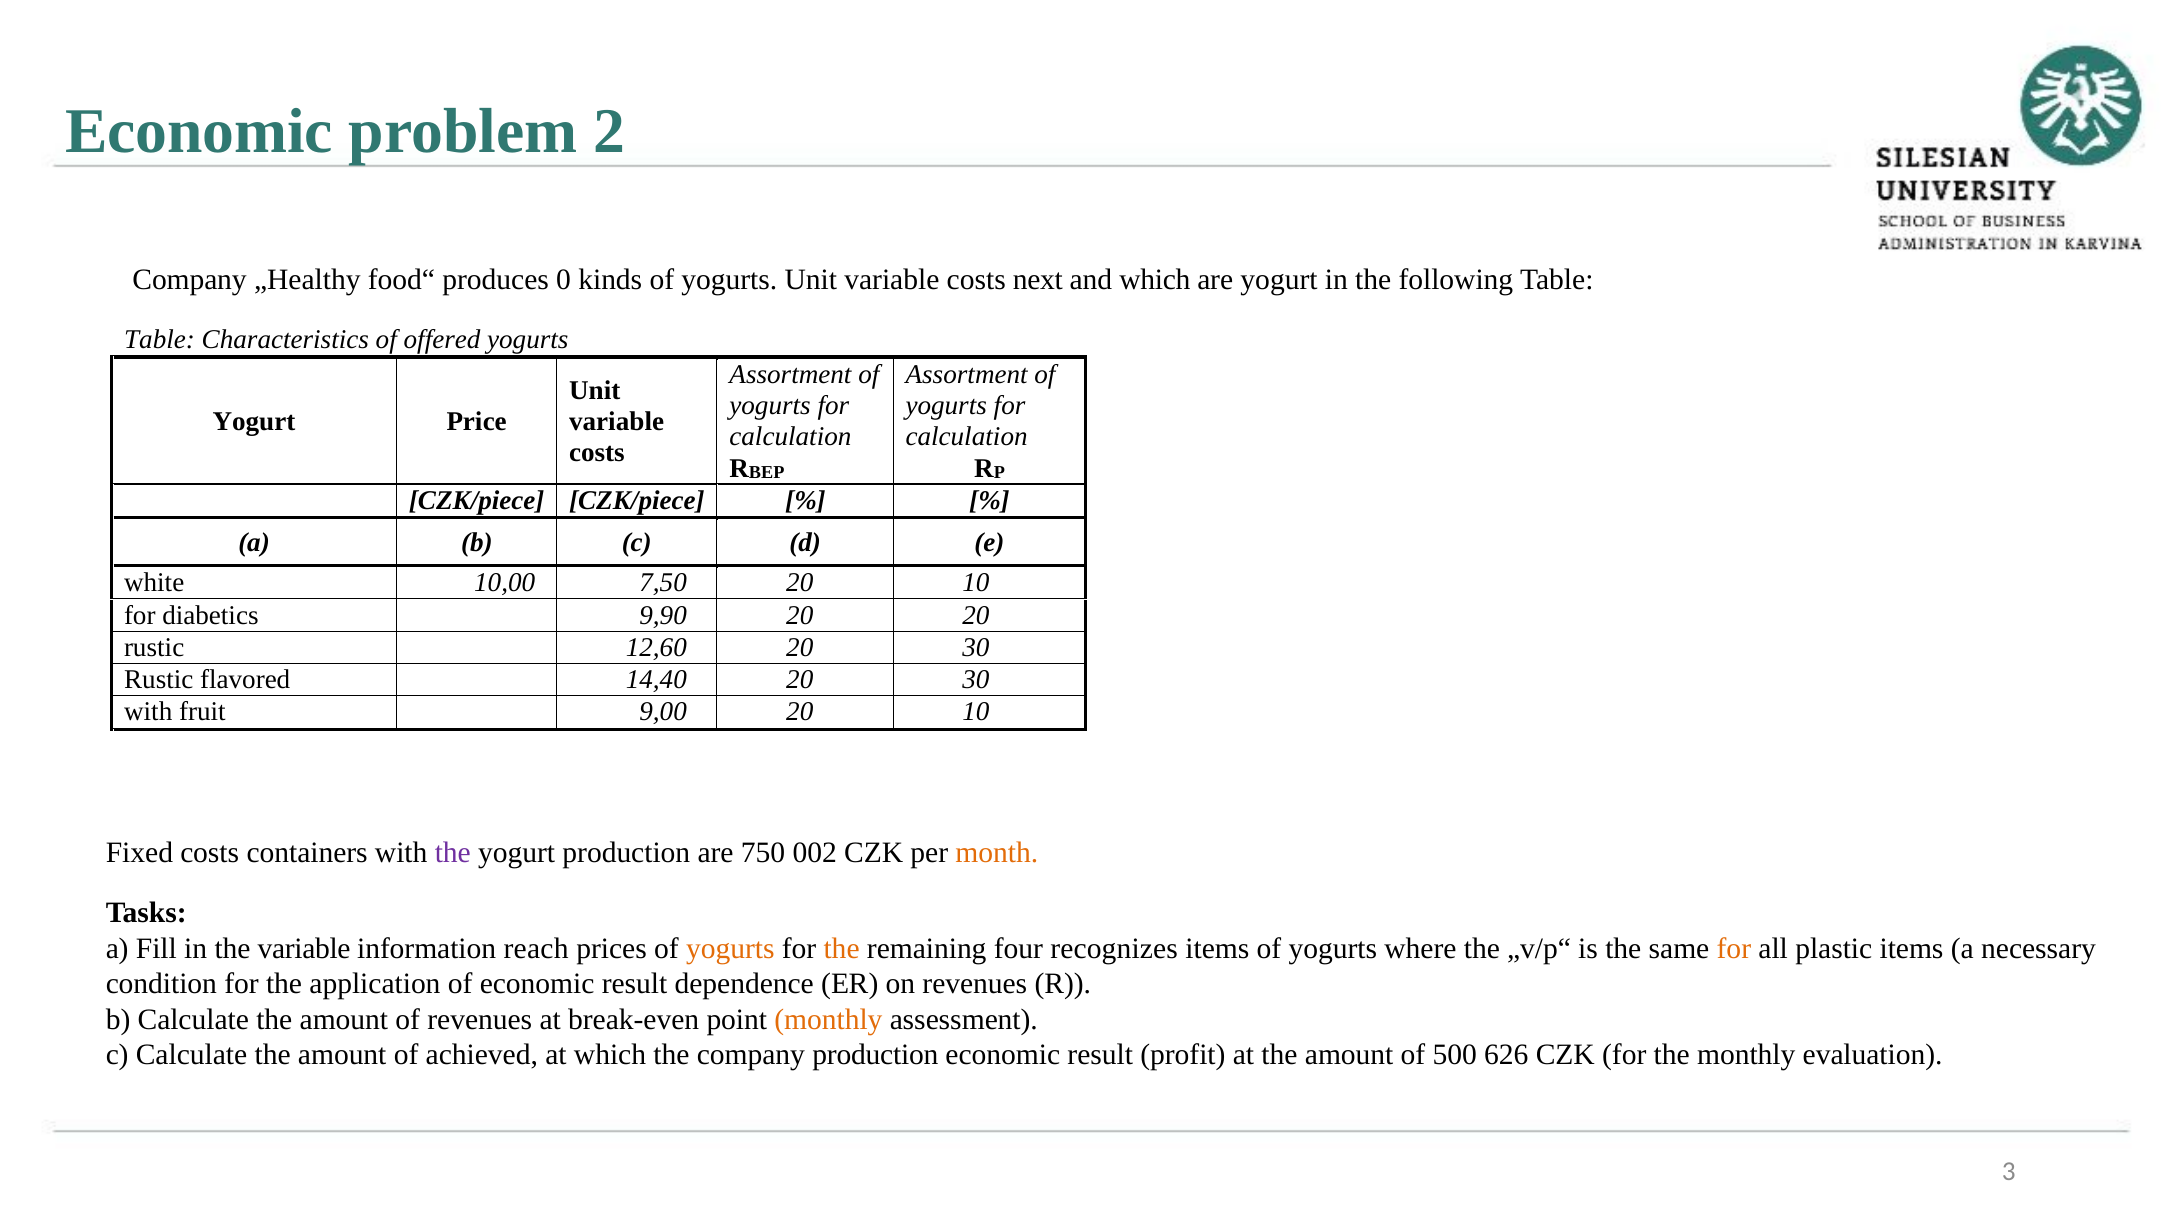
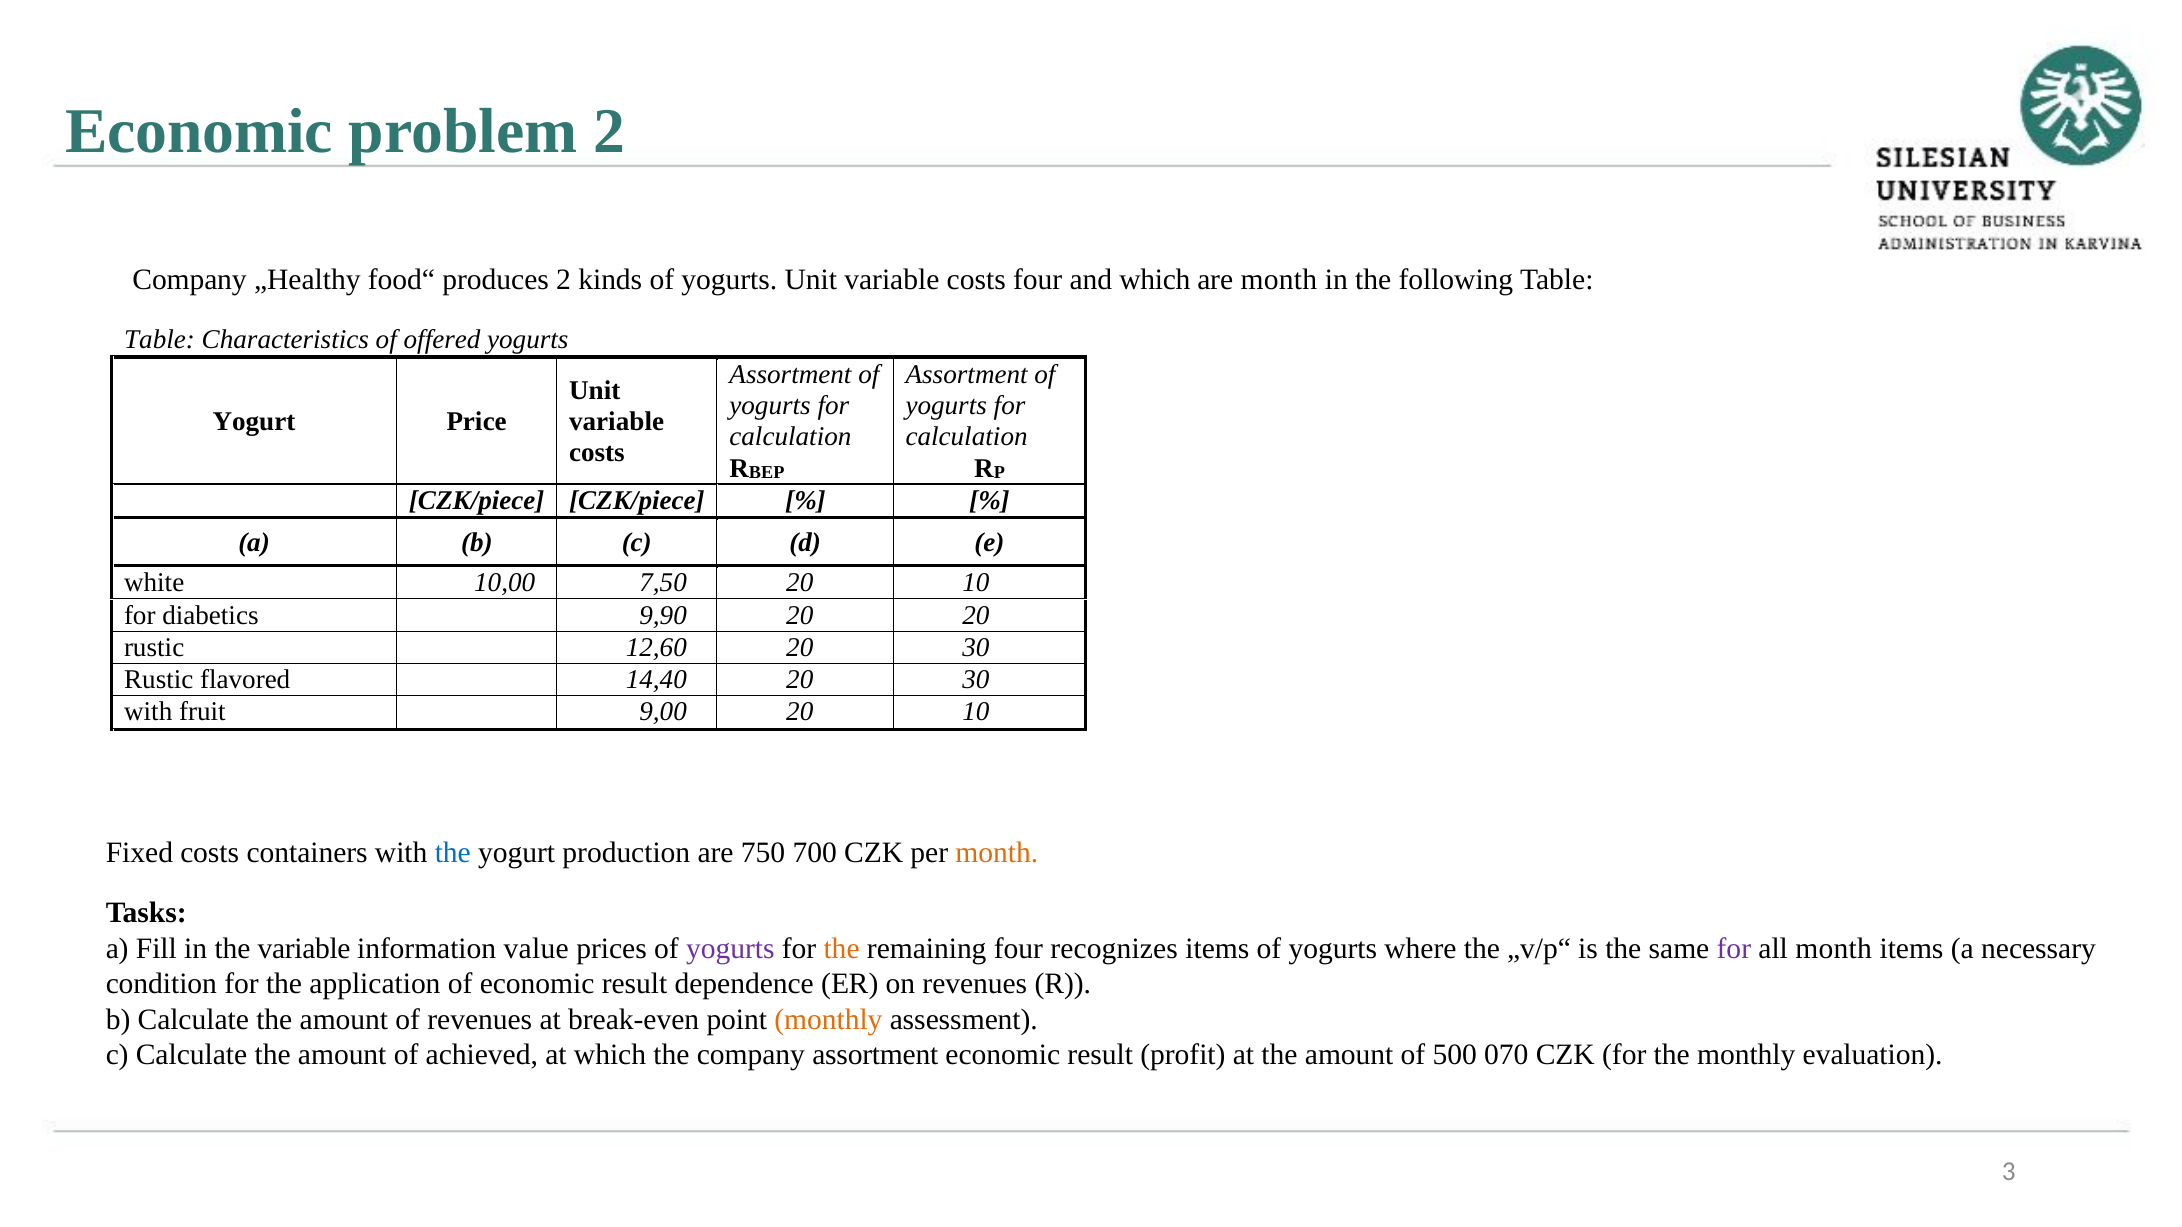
produces 0: 0 -> 2
costs next: next -> four
are yogurt: yogurt -> month
the at (453, 853) colour: purple -> blue
002: 002 -> 700
reach: reach -> value
yogurts at (730, 949) colour: orange -> purple
for at (1734, 949) colour: orange -> purple
all plastic: plastic -> month
company production: production -> assortment
626: 626 -> 070
